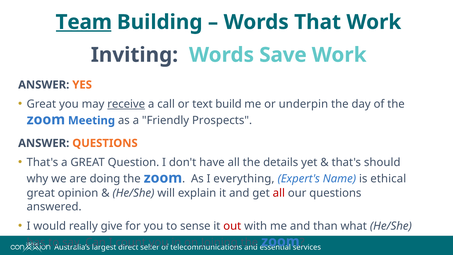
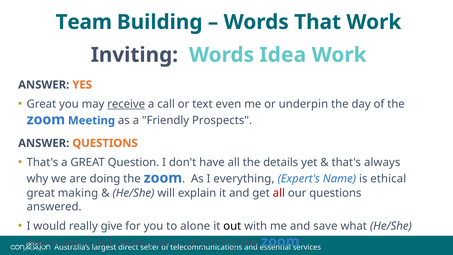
Team underline: present -> none
Save: Save -> Idea
build: build -> even
should: should -> always
opinion: opinion -> making
sense: sense -> alone
out colour: red -> black
than: than -> save
